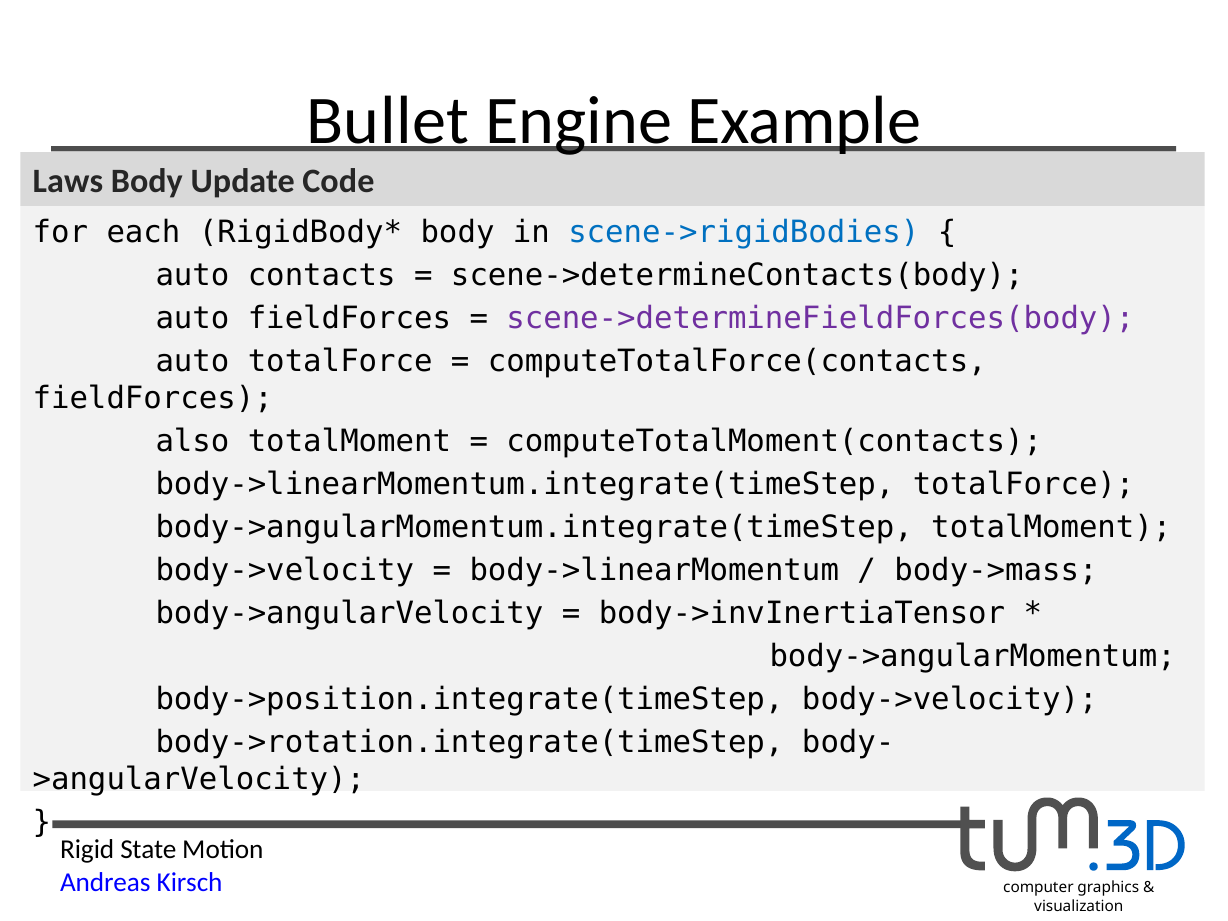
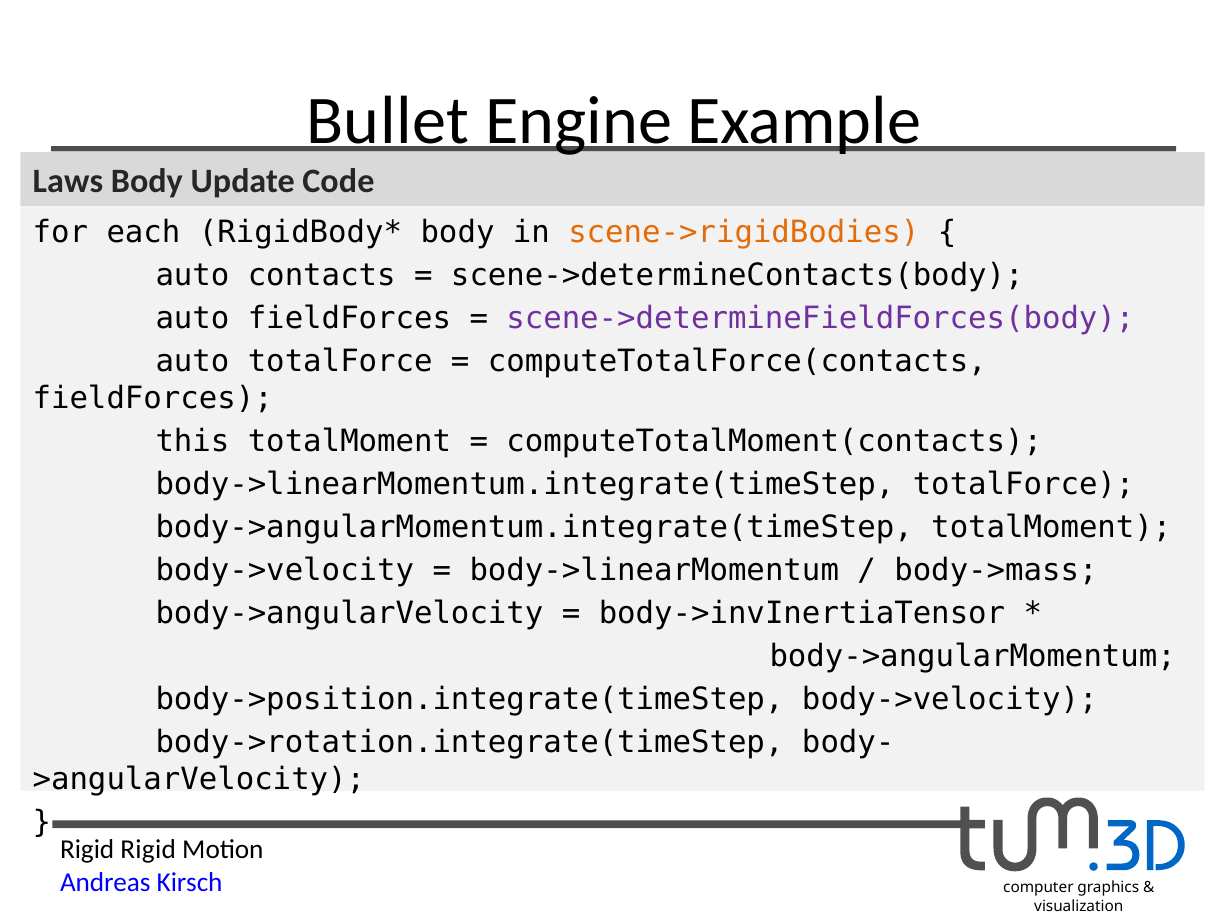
scene->rigidBodies colour: blue -> orange
also: also -> this
Rigid State: State -> Rigid
